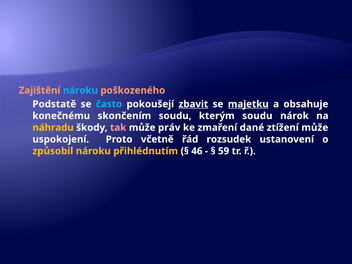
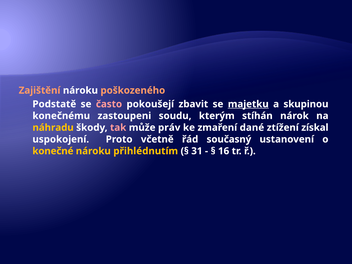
nároku at (80, 90) colour: light blue -> white
často colour: light blue -> pink
zbavit underline: present -> none
obsahuje: obsahuje -> skupinou
skončením: skončením -> zastoupeni
kterým soudu: soudu -> stíhán
ztížení může: může -> získal
rozsudek: rozsudek -> současný
způsobil: způsobil -> konečné
46: 46 -> 31
59: 59 -> 16
